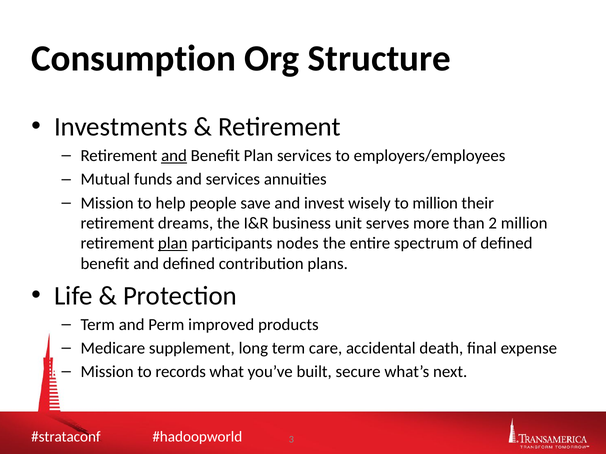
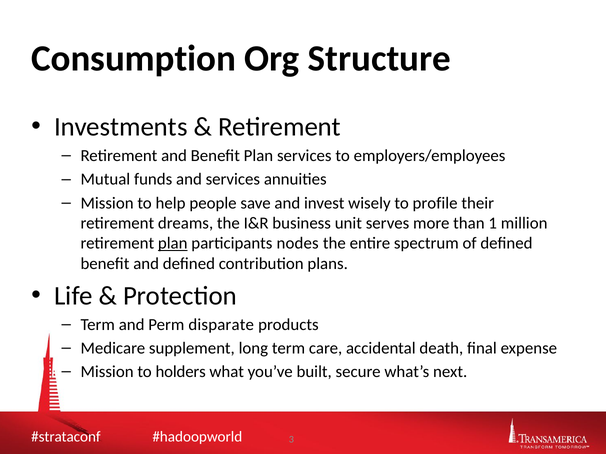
and at (174, 156) underline: present -> none
to million: million -> profile
2: 2 -> 1
improved: improved -> disparate
records: records -> holders
